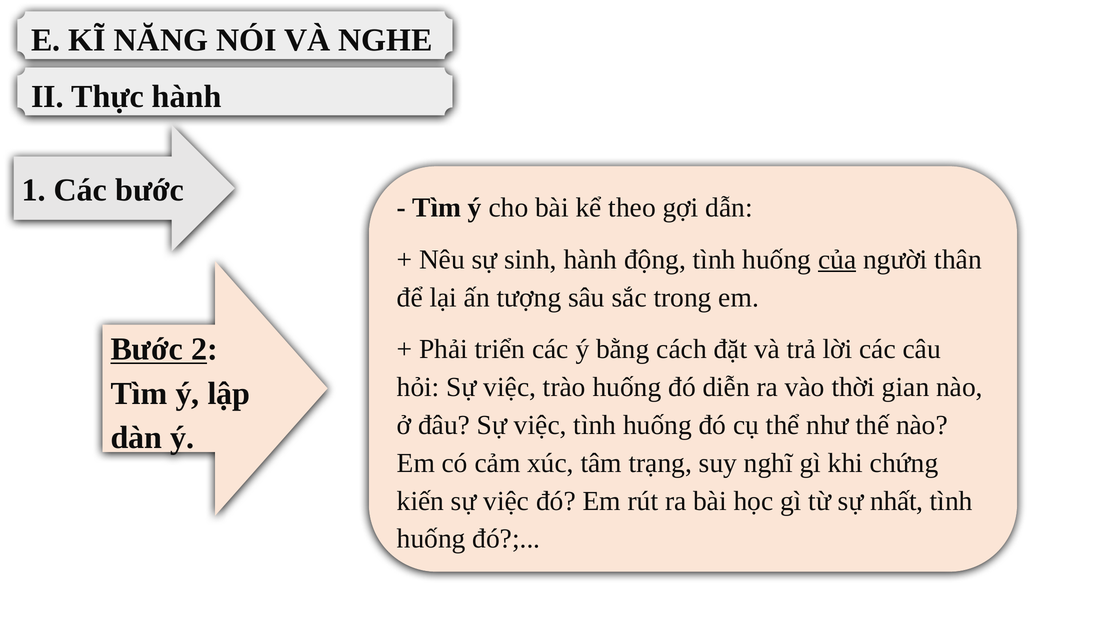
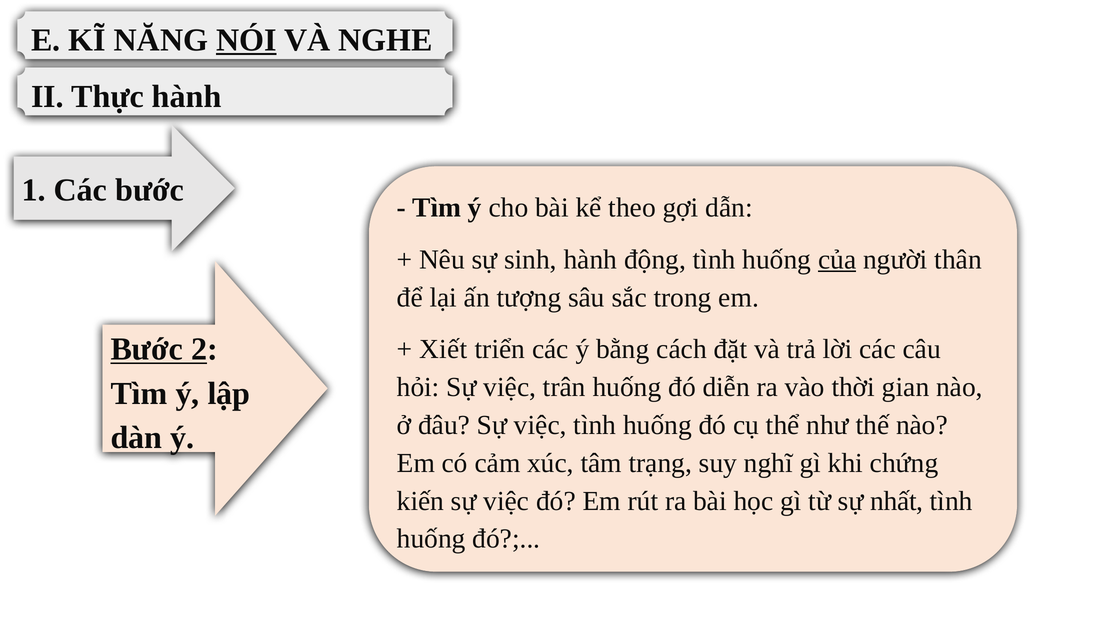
NÓI underline: none -> present
Phải: Phải -> Xiết
trào: trào -> trân
